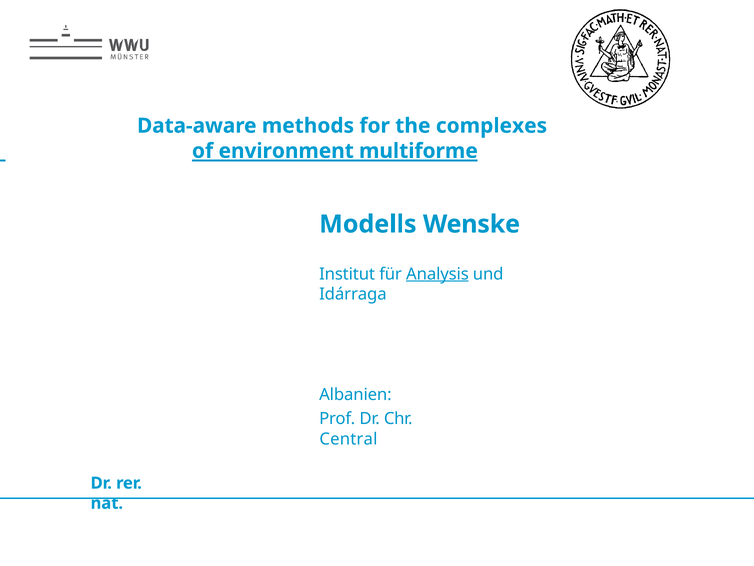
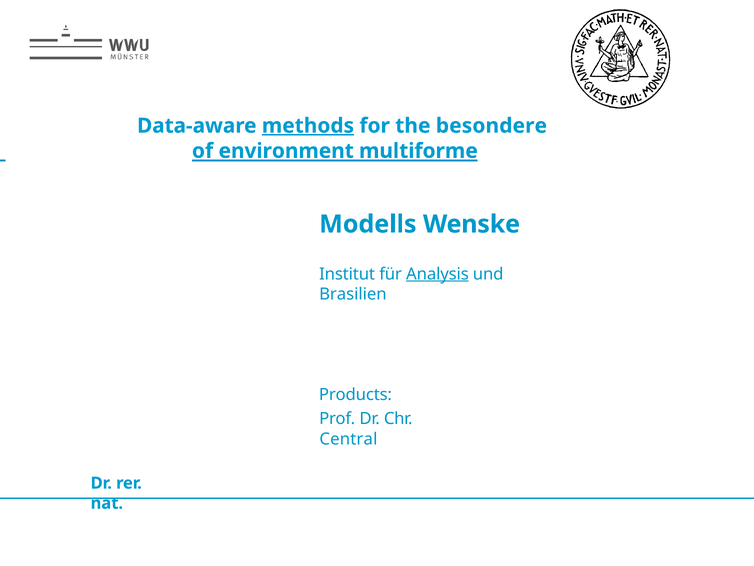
methods underline: none -> present
complexes: complexes -> besondere
Idárraga: Idárraga -> Brasilien
Albanien: Albanien -> Products
